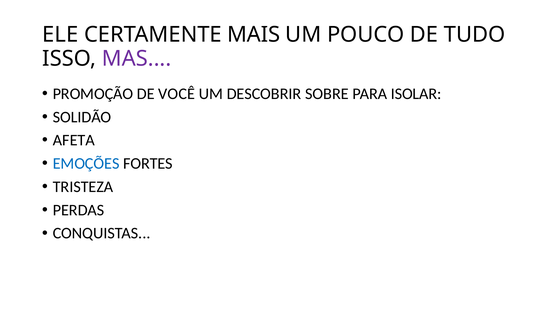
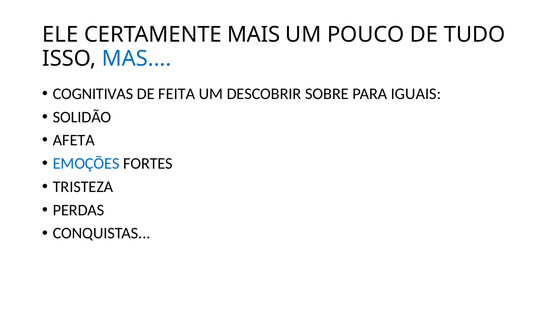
MAS colour: purple -> blue
PROMOÇÃO: PROMOÇÃO -> COGNITIVAS
VOCÊ: VOCÊ -> FEITA
ISOLAR: ISOLAR -> IGUAIS
